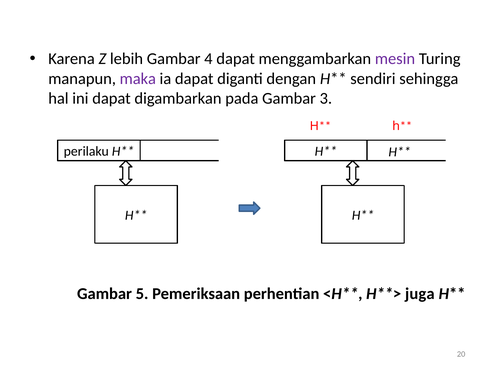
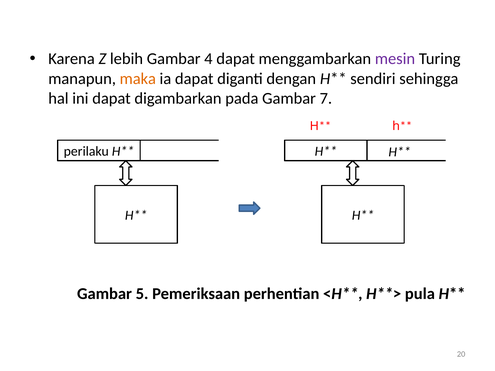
maka colour: purple -> orange
3: 3 -> 7
juga: juga -> pula
